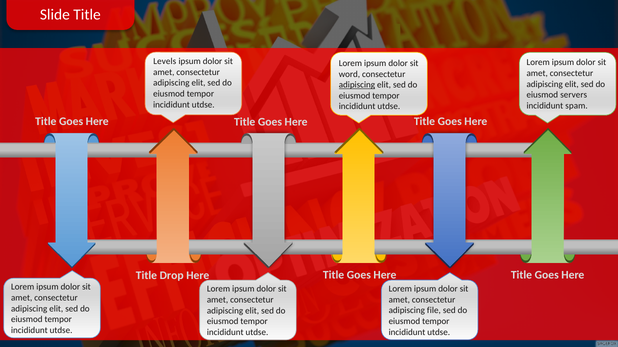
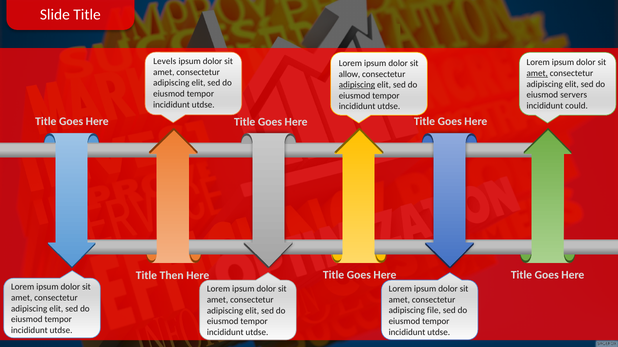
amet at (537, 73) underline: none -> present
word: word -> allow
spam: spam -> could
Drop: Drop -> Then
